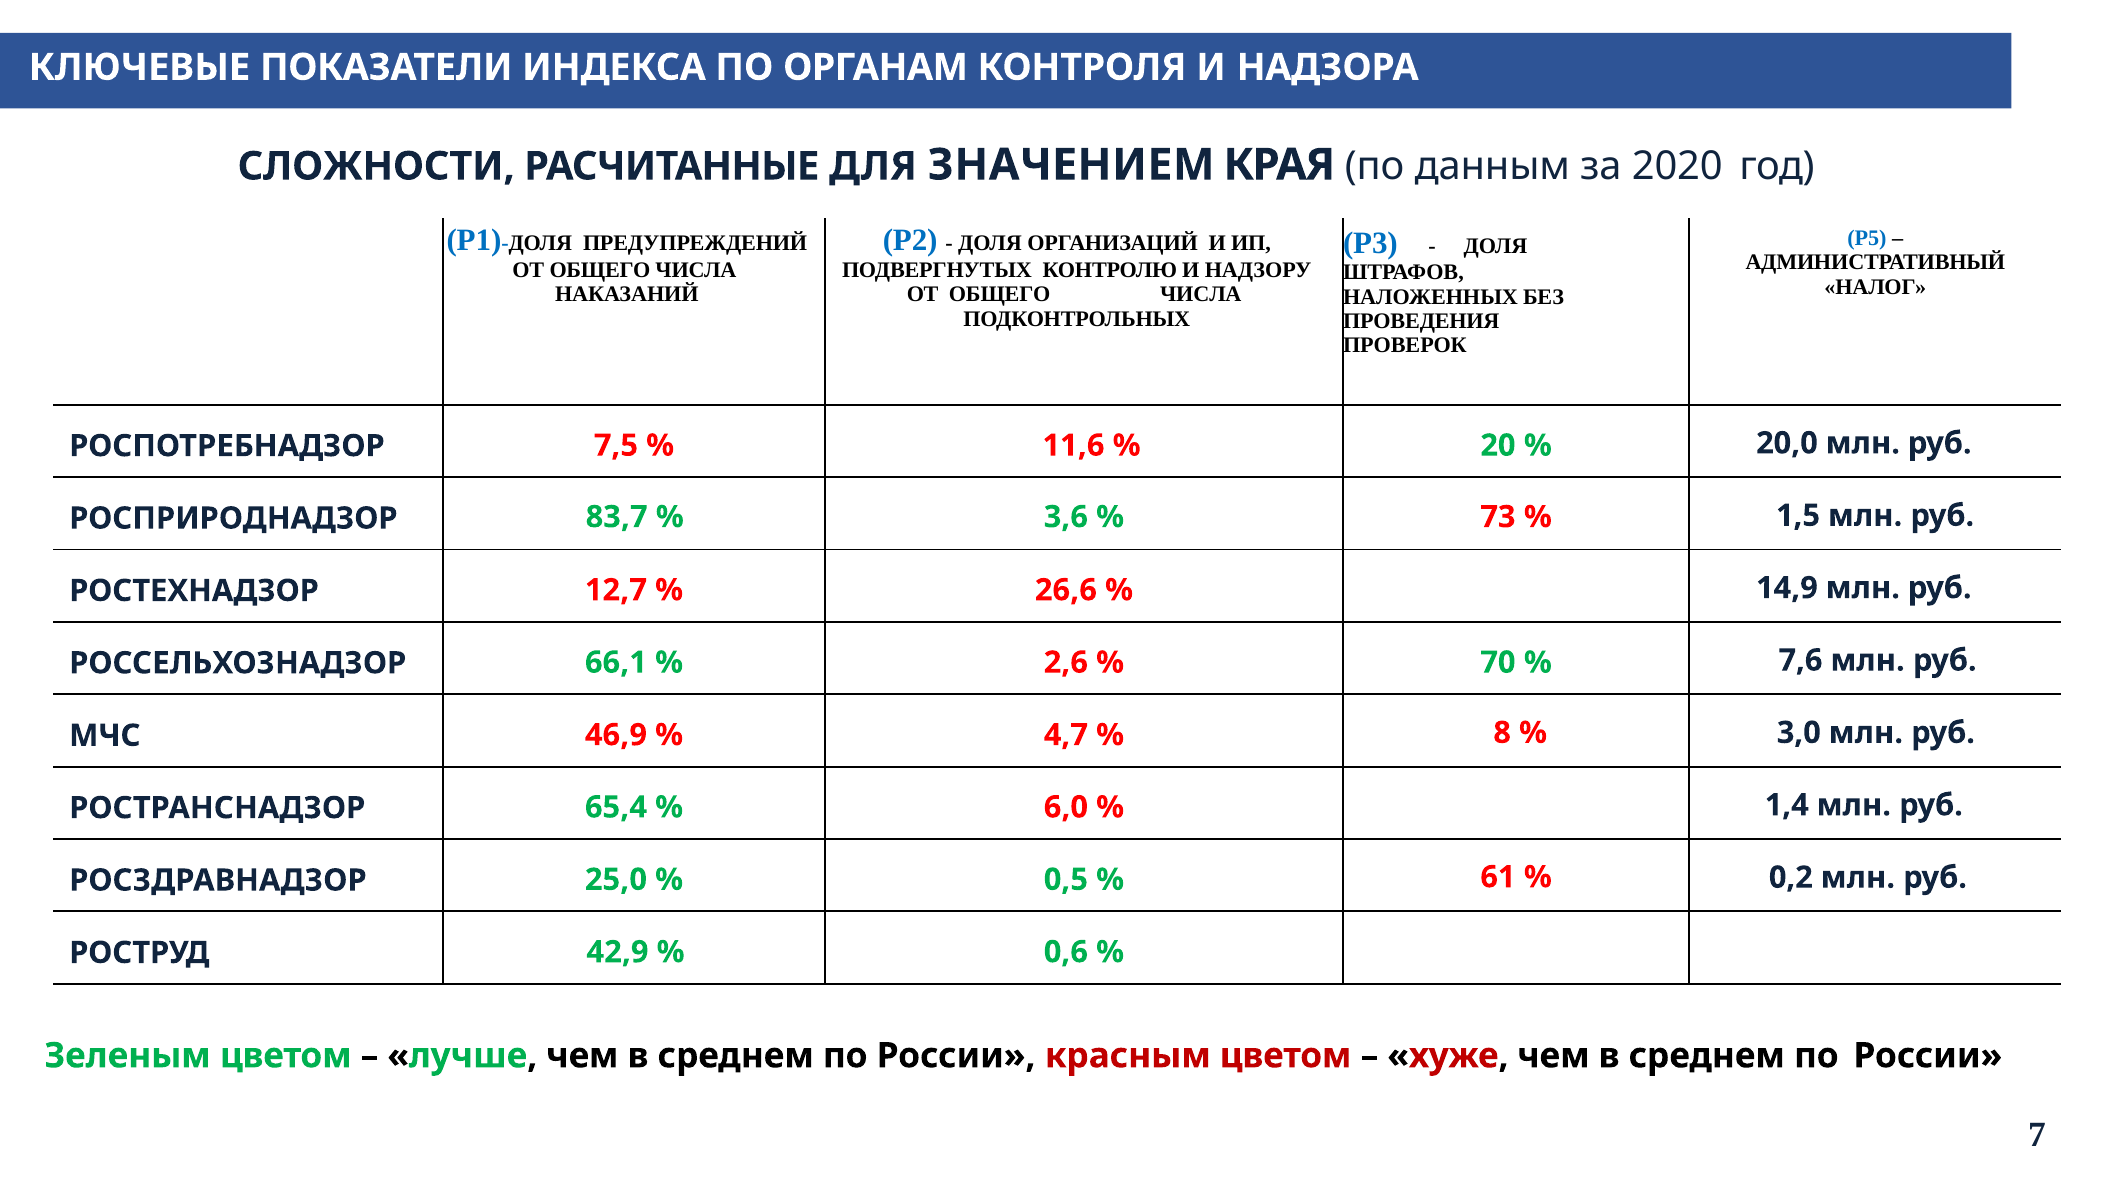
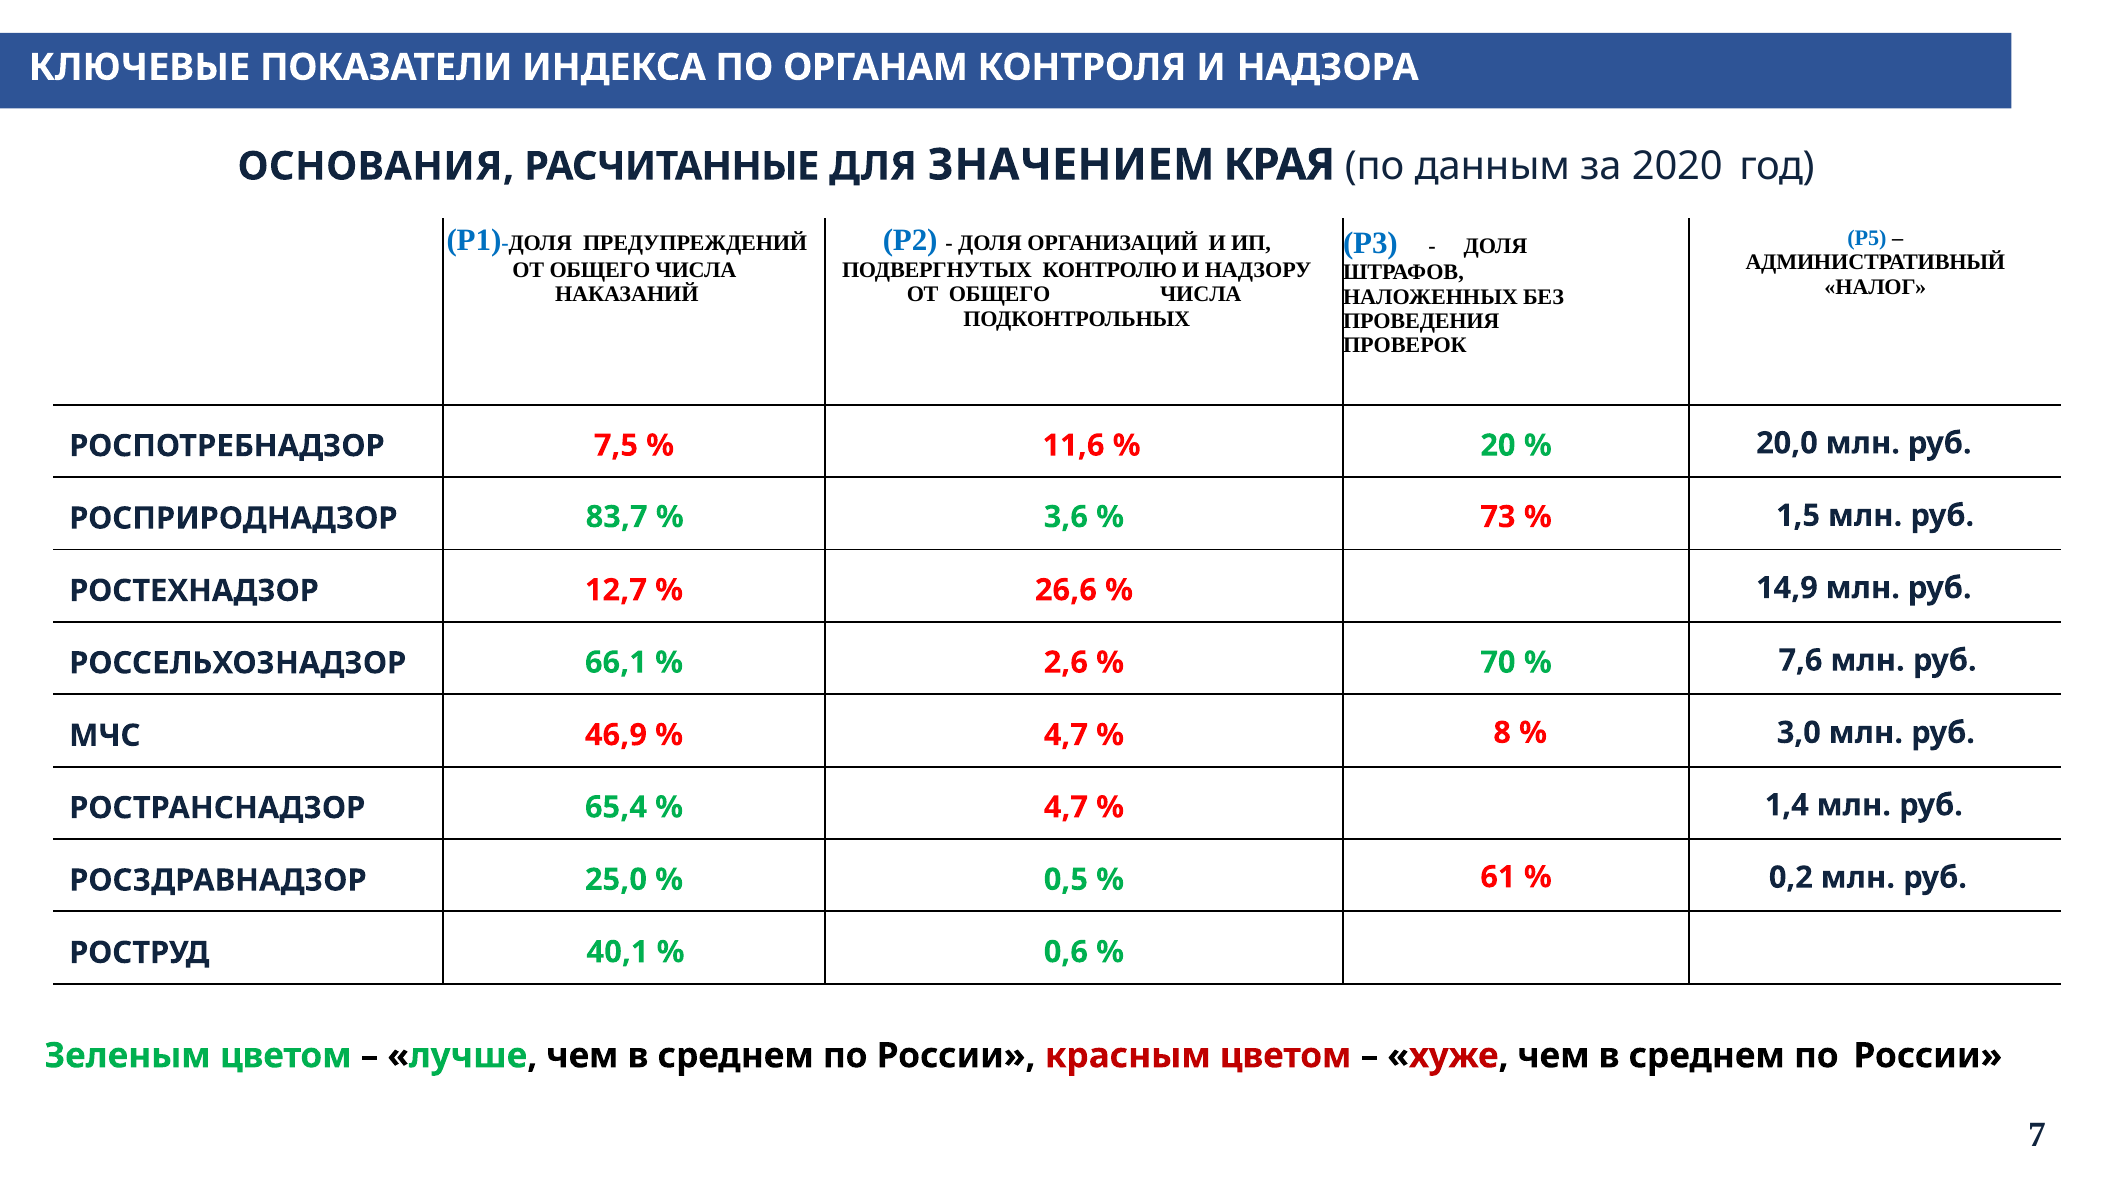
СЛОЖНОСТИ: СЛОЖНОСТИ -> ОСНОВАНИЯ
6,0 at (1066, 807): 6,0 -> 4,7
42,9: 42,9 -> 40,1
